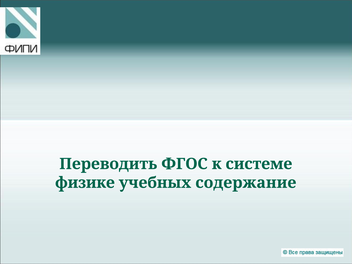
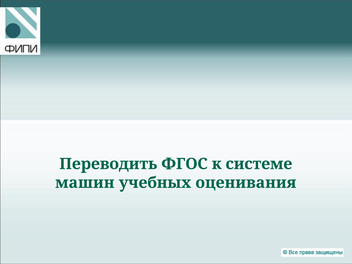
физике: физике -> машин
содержание: содержание -> оценивания
